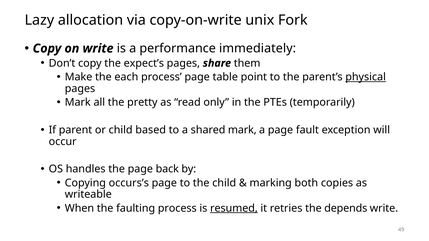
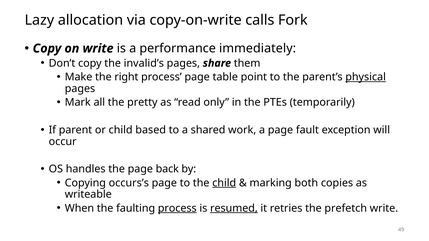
unix: unix -> calls
expect’s: expect’s -> invalid’s
each: each -> right
shared mark: mark -> work
child at (224, 183) underline: none -> present
process at (177, 208) underline: none -> present
depends: depends -> prefetch
